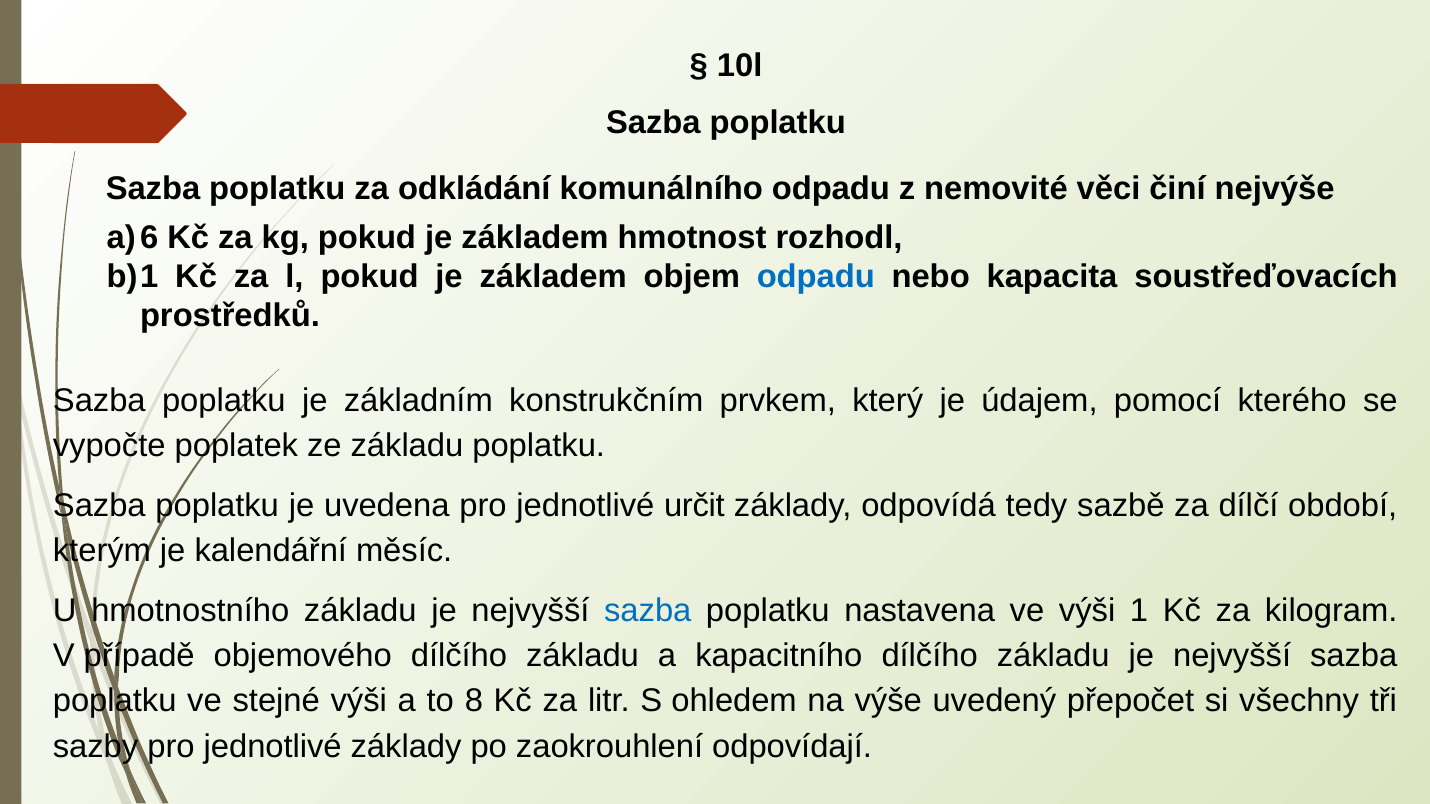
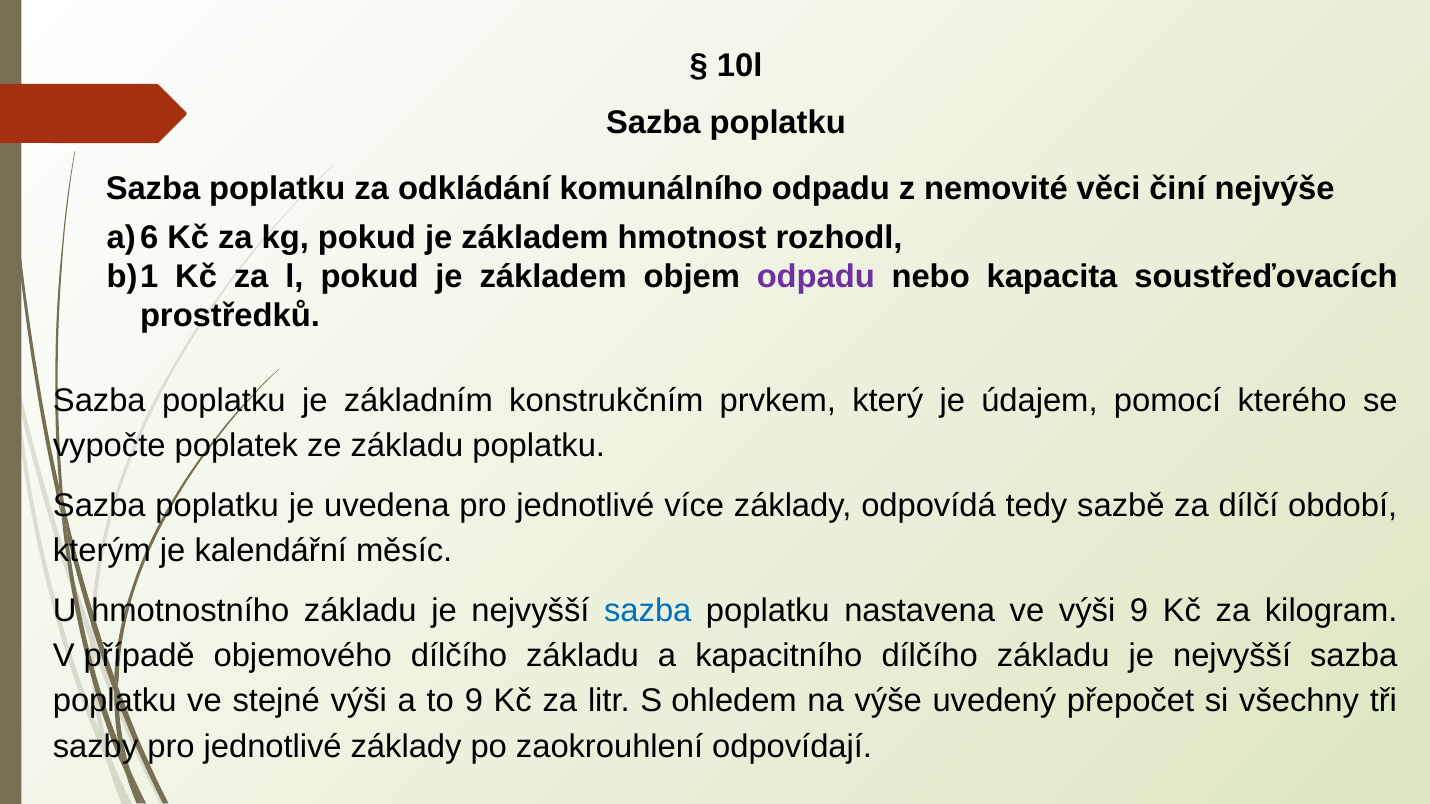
odpadu at (816, 277) colour: blue -> purple
určit: určit -> více
výši 1: 1 -> 9
to 8: 8 -> 9
